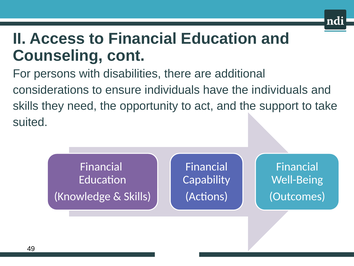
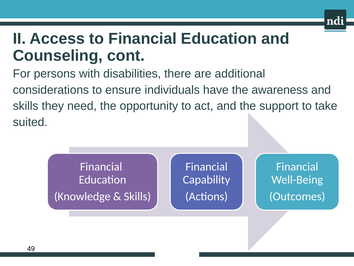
the individuals: individuals -> awareness
